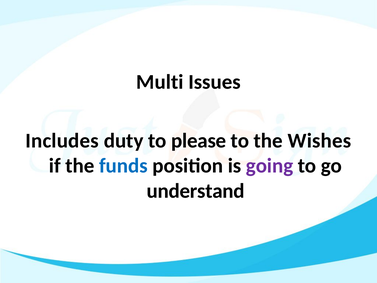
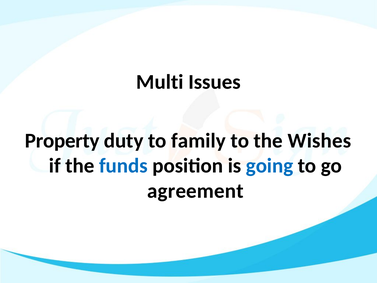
Includes: Includes -> Property
please: please -> family
going colour: purple -> blue
understand: understand -> agreement
